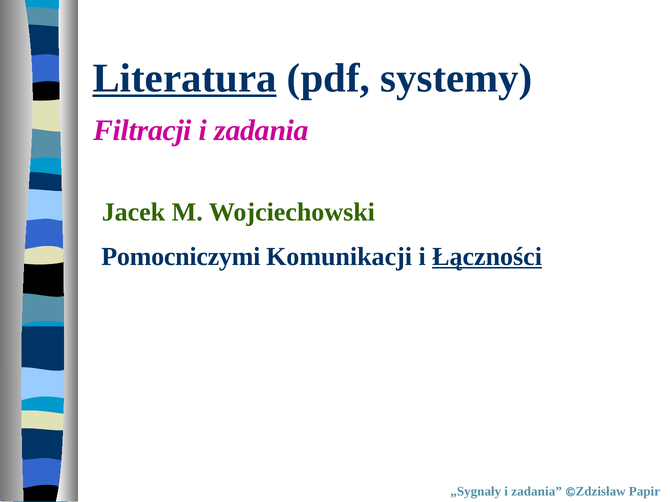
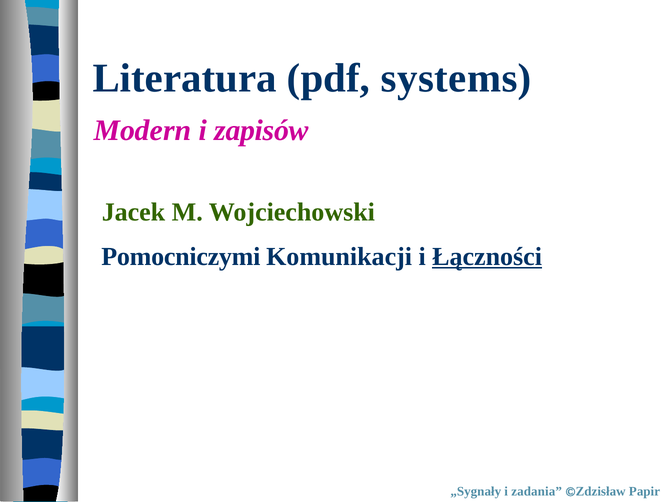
Literatura underline: present -> none
systemy: systemy -> systems
Filtracji: Filtracji -> Modern
zadania at (262, 131): zadania -> zapisów
